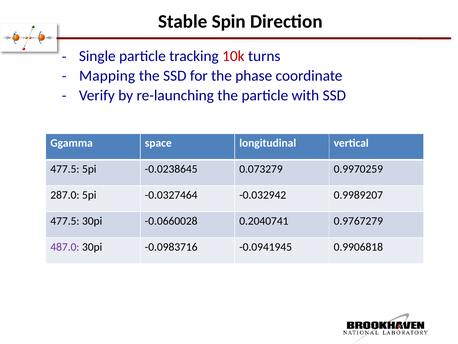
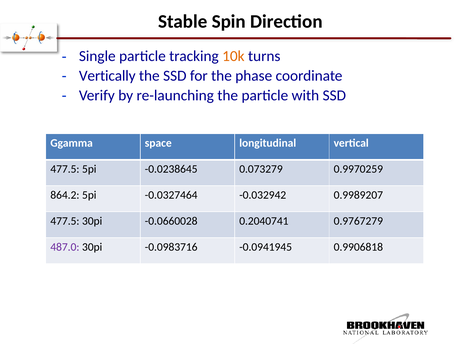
10k colour: red -> orange
Mapping: Mapping -> Vertically
287.0: 287.0 -> 864.2
